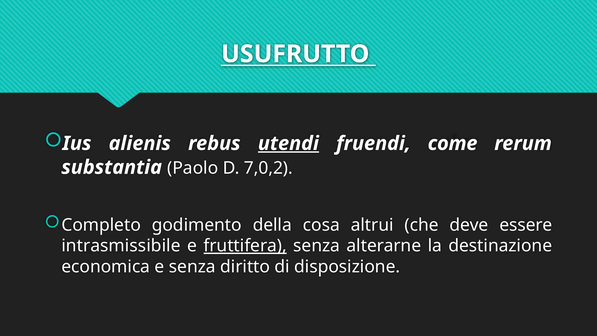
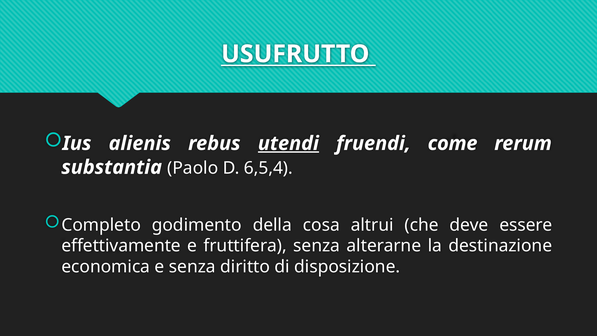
7,0,2: 7,0,2 -> 6,5,4
intrasmissibile: intrasmissibile -> effettivamente
fruttifera underline: present -> none
